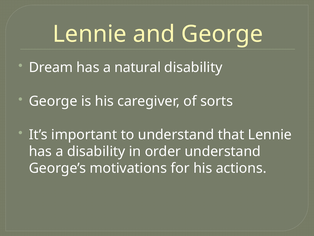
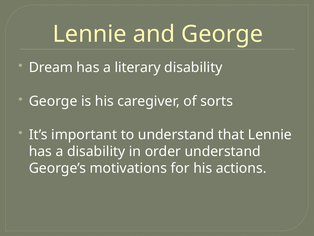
natural: natural -> literary
